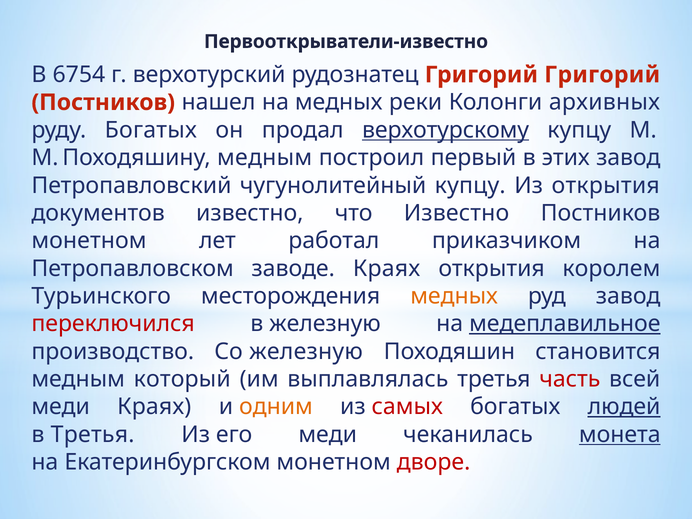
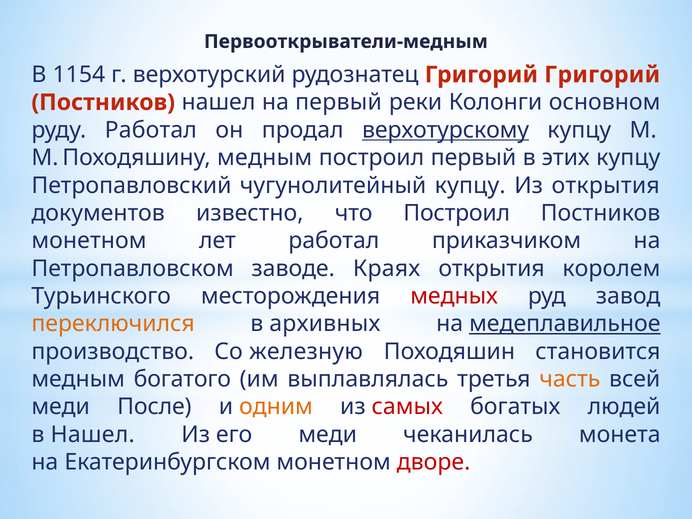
Первооткрыватели-известно: Первооткрыватели-известно -> Первооткрыватели-медным
6754: 6754 -> 1154
на медных: медных -> первый
архивных: архивных -> основном
руду Богатых: Богатых -> Работал
этих завод: завод -> купцу
что Известно: Известно -> Построил
медных at (454, 296) colour: orange -> red
переключился colour: red -> orange
в железную: железную -> архивных
который: который -> богатого
часть colour: red -> orange
меди Краях: Краях -> После
людей underline: present -> none
в Третья: Третья -> Нашел
монета underline: present -> none
